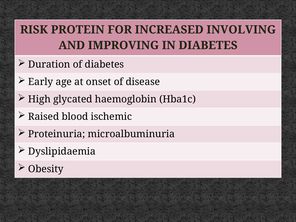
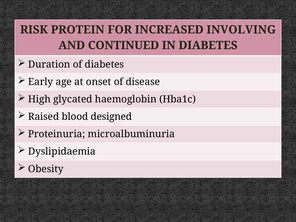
IMPROVING: IMPROVING -> CONTINUED
ischemic: ischemic -> designed
